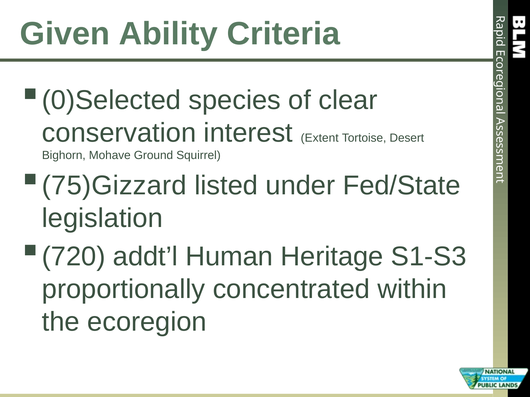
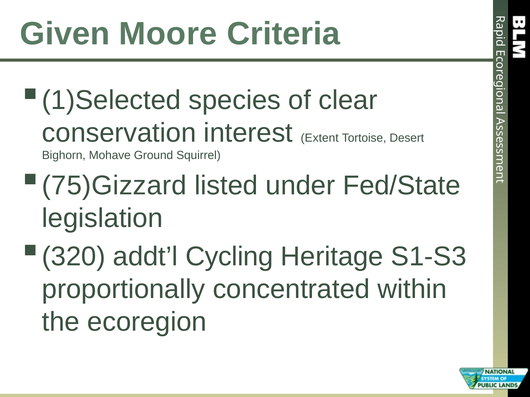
Ability: Ability -> Moore
0)Selected: 0)Selected -> 1)Selected
720: 720 -> 320
Human: Human -> Cycling
